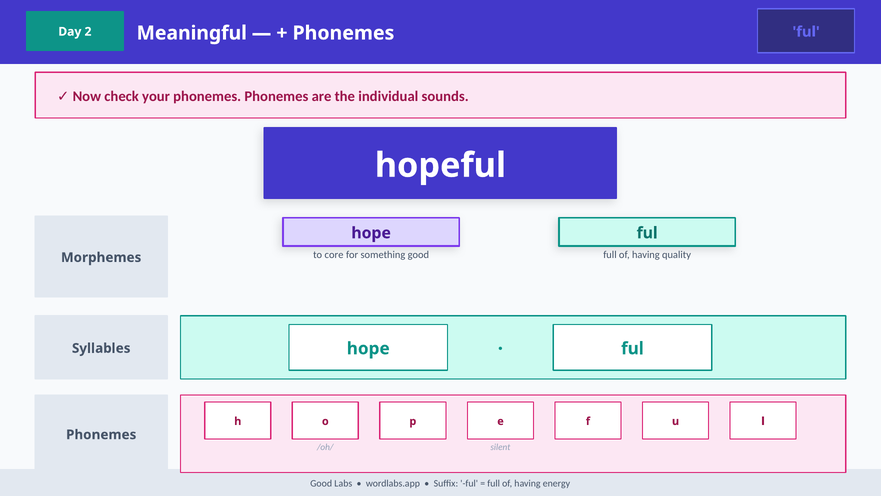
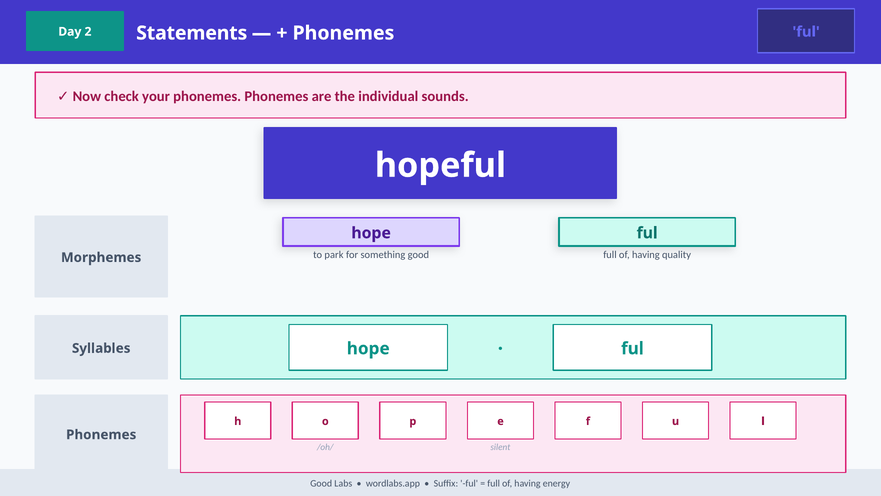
Meaningful: Meaningful -> Statements
core: core -> park
